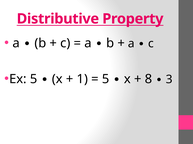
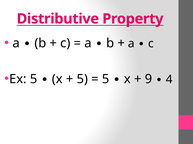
1 at (82, 79): 1 -> 5
8: 8 -> 9
3: 3 -> 4
